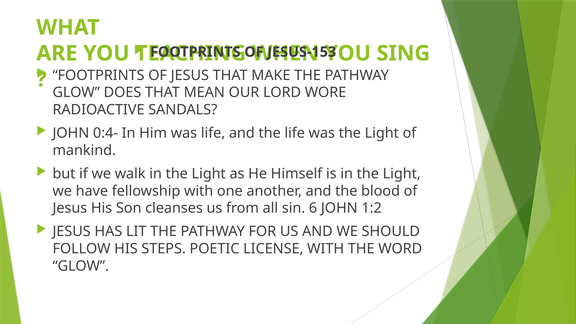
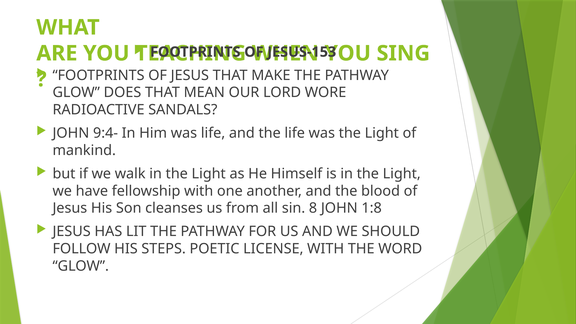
0:4-: 0:4- -> 9:4-
6: 6 -> 8
1:2: 1:2 -> 1:8
